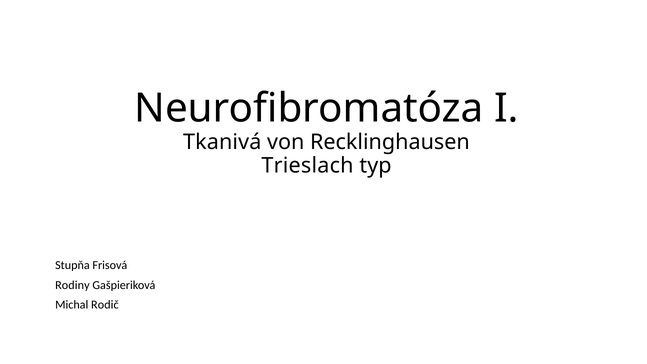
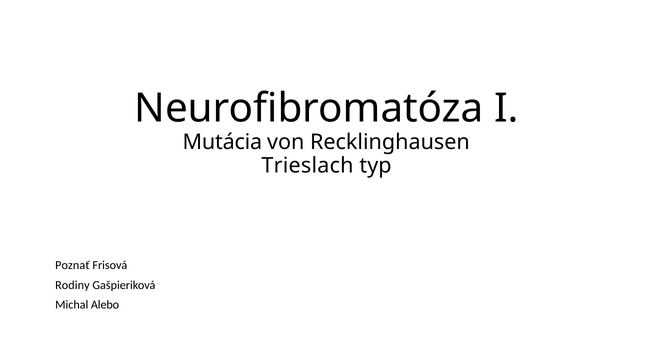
Tkanivá: Tkanivá -> Mutácia
Stupňa: Stupňa -> Poznať
Rodič: Rodič -> Alebo
